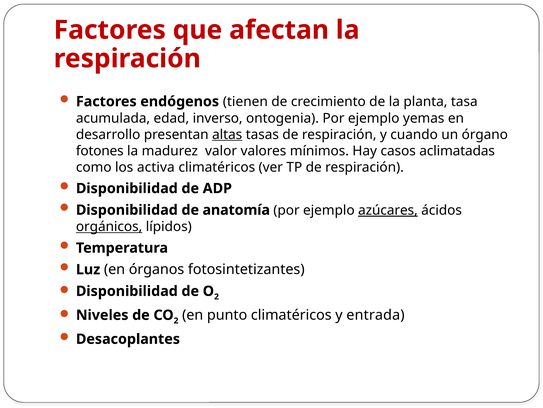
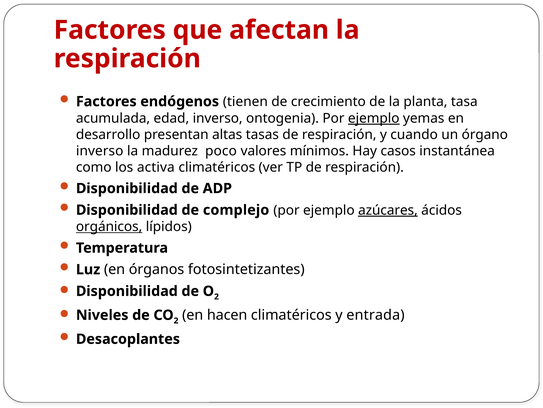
ejemplo at (374, 118) underline: none -> present
altas underline: present -> none
fotones at (100, 151): fotones -> inverso
valor: valor -> poco
aclimatadas: aclimatadas -> instantánea
anatomía: anatomía -> complejo
punto: punto -> hacen
